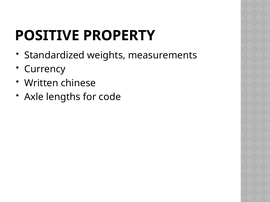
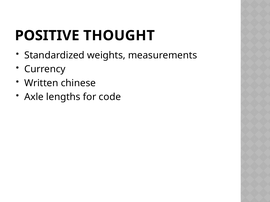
PROPERTY: PROPERTY -> THOUGHT
